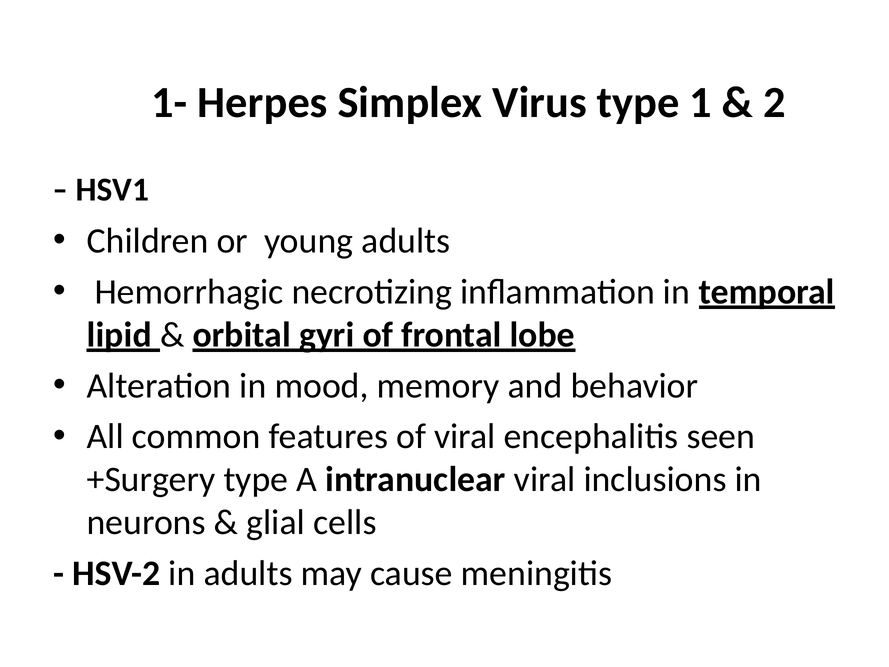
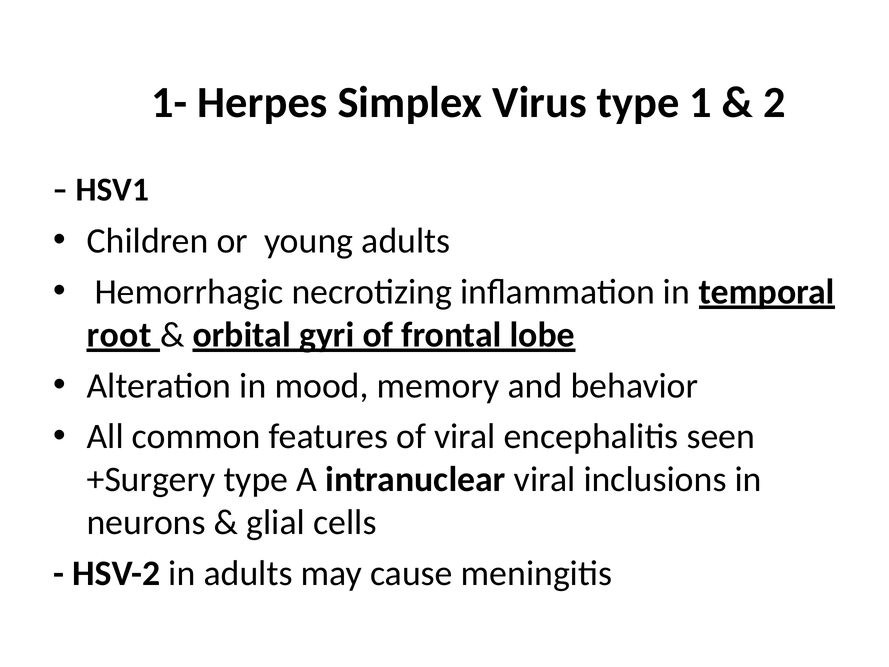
lipid: lipid -> root
